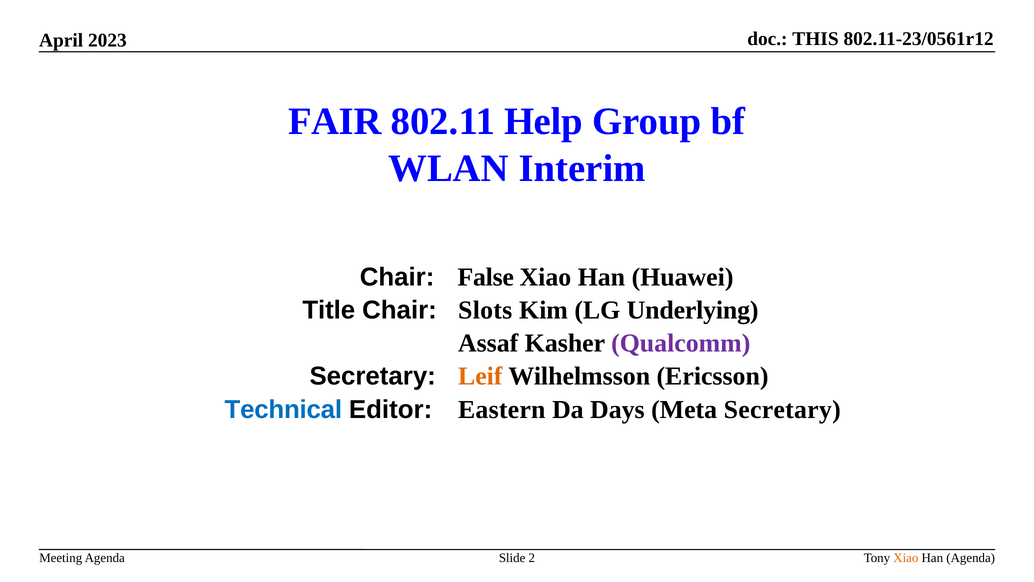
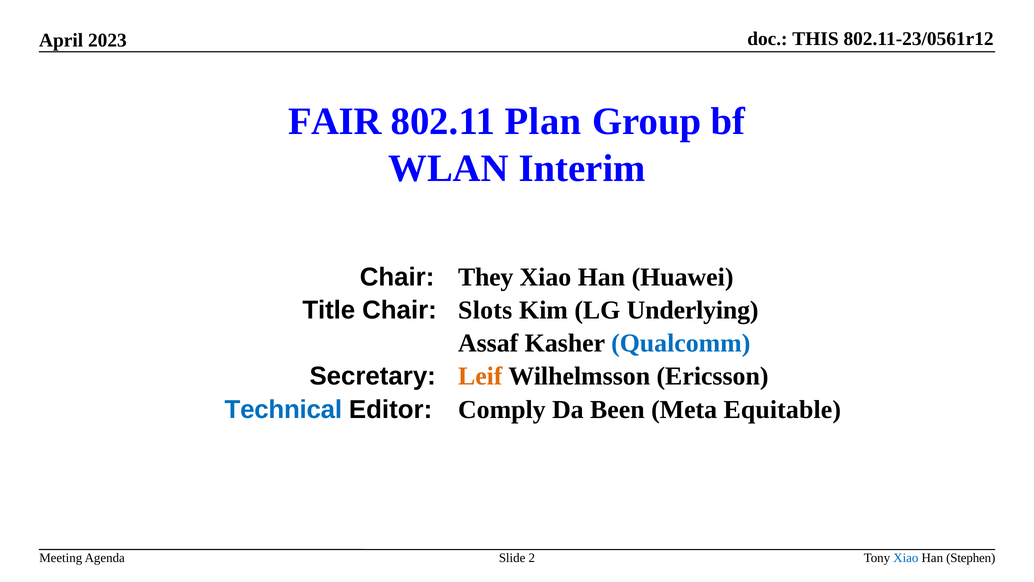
Help: Help -> Plan
False: False -> They
Qualcomm colour: purple -> blue
Eastern: Eastern -> Comply
Days: Days -> Been
Meta Secretary: Secretary -> Equitable
Xiao at (906, 558) colour: orange -> blue
Han Agenda: Agenda -> Stephen
